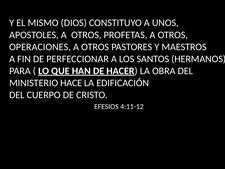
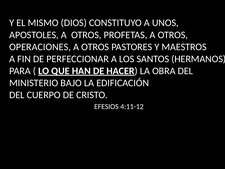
HACE: HACE -> BAJO
